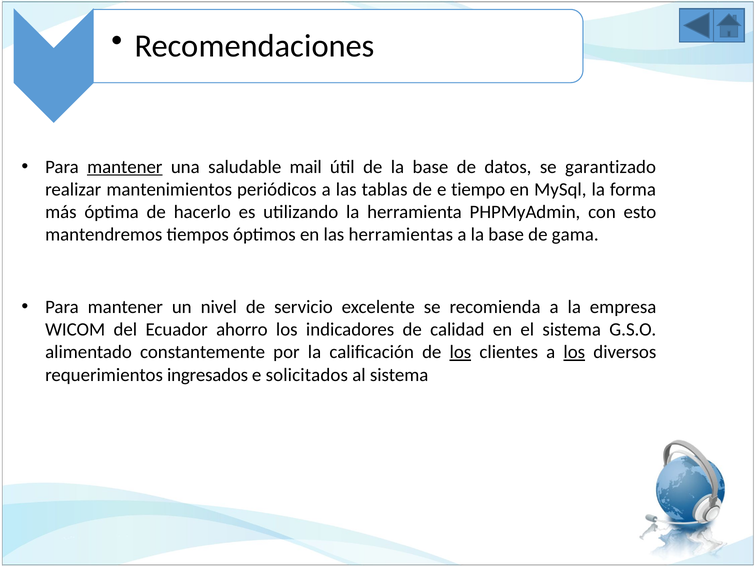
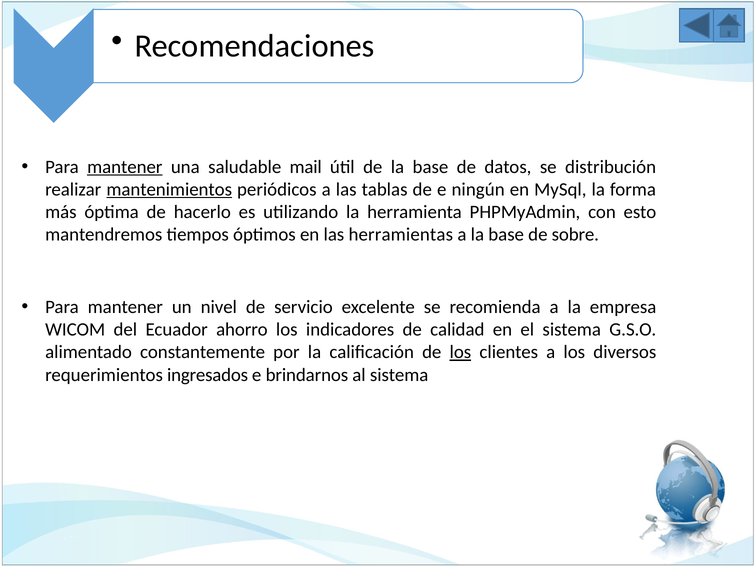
garantizado: garantizado -> distribución
mantenimientos underline: none -> present
tiempo: tiempo -> ningún
gama: gama -> sobre
los at (574, 352) underline: present -> none
solicitados: solicitados -> brindarnos
